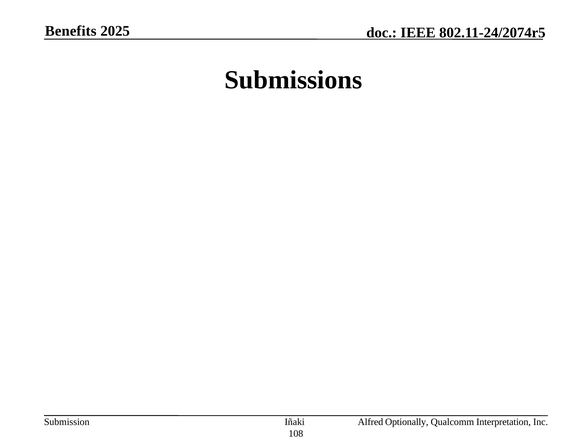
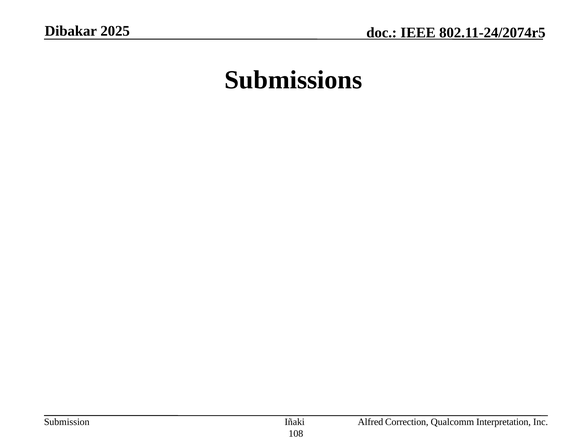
Benefits: Benefits -> Dibakar
Optionally: Optionally -> Correction
